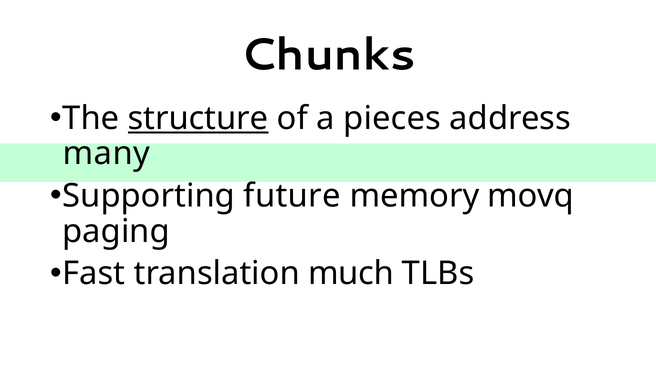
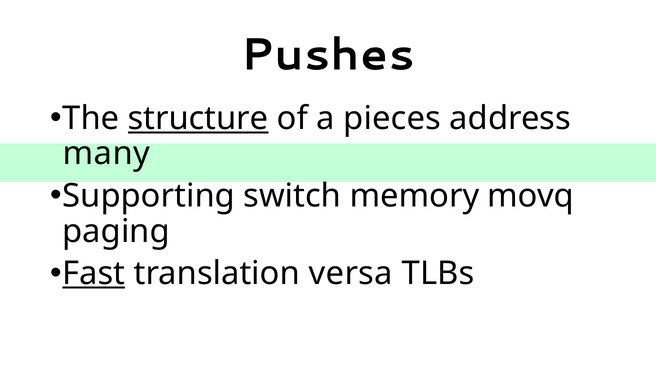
Chunks: Chunks -> Pushes
future: future -> switch
Fast underline: none -> present
much: much -> versa
